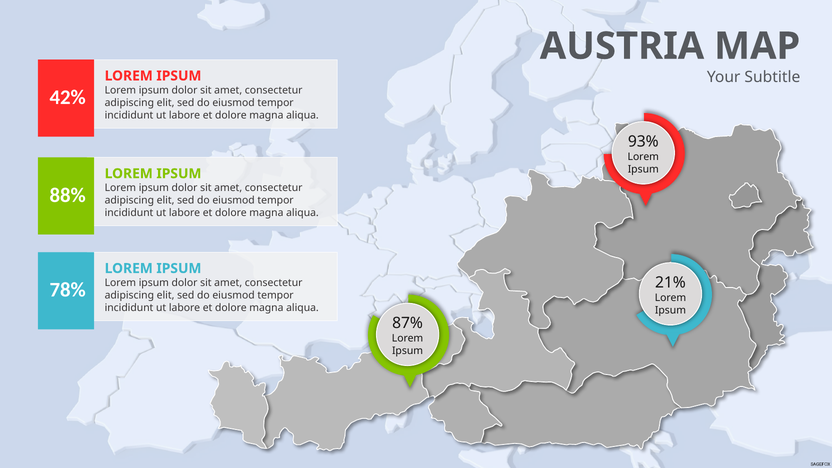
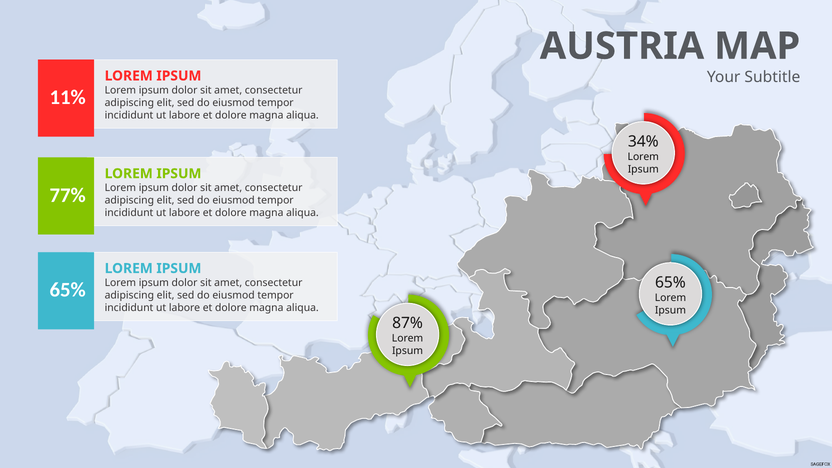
42%: 42% -> 11%
93%: 93% -> 34%
88%: 88% -> 77%
21% at (670, 282): 21% -> 65%
78% at (68, 290): 78% -> 65%
